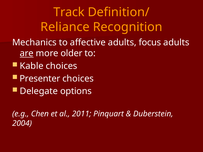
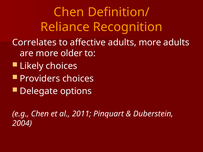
Track at (69, 12): Track -> Chen
Mechanics: Mechanics -> Correlates
adults focus: focus -> more
are underline: present -> none
Kable: Kable -> Likely
Presenter: Presenter -> Providers
